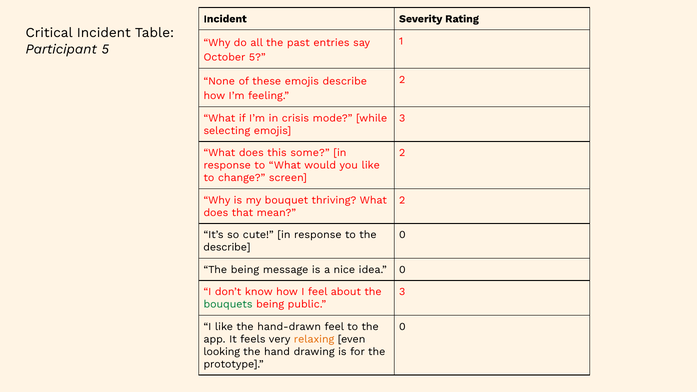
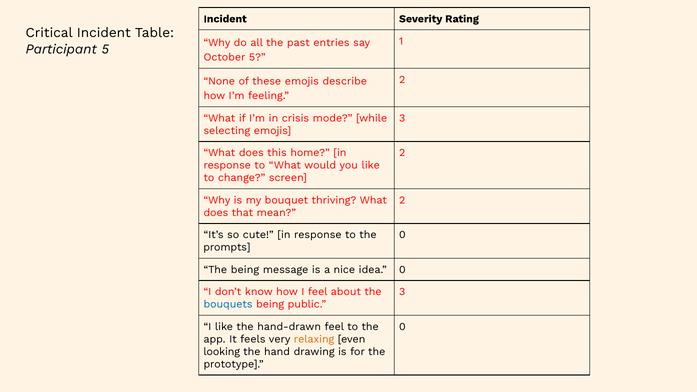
some: some -> home
describe at (227, 247): describe -> prompts
bouquets colour: green -> blue
